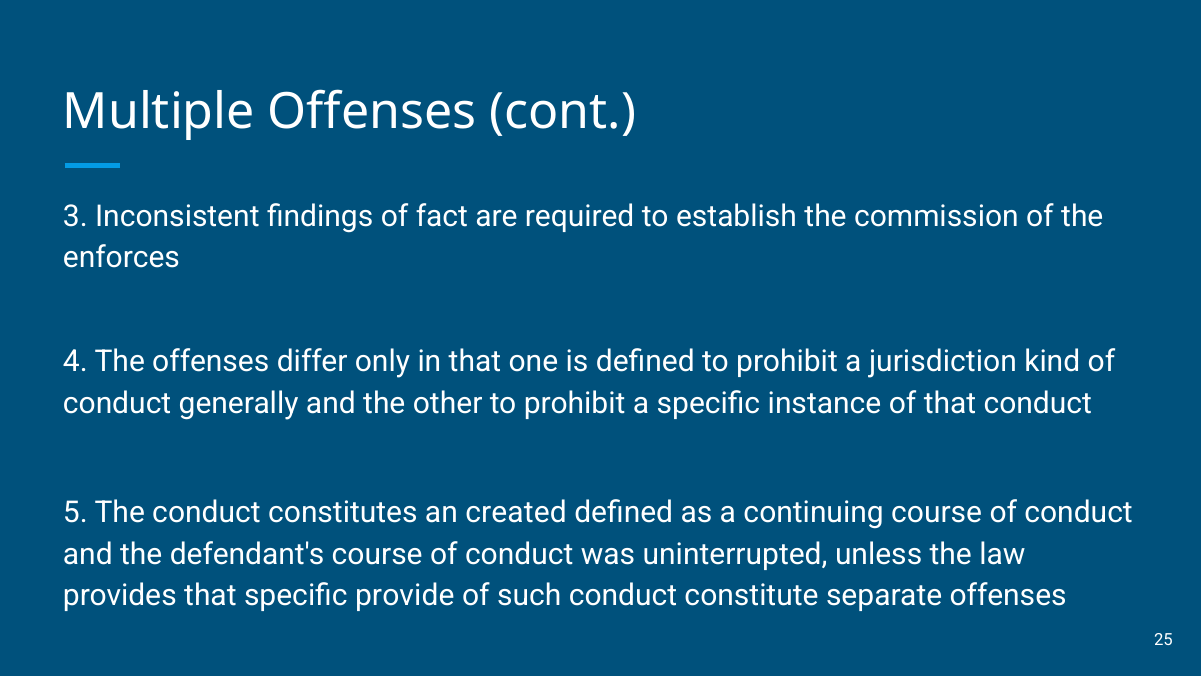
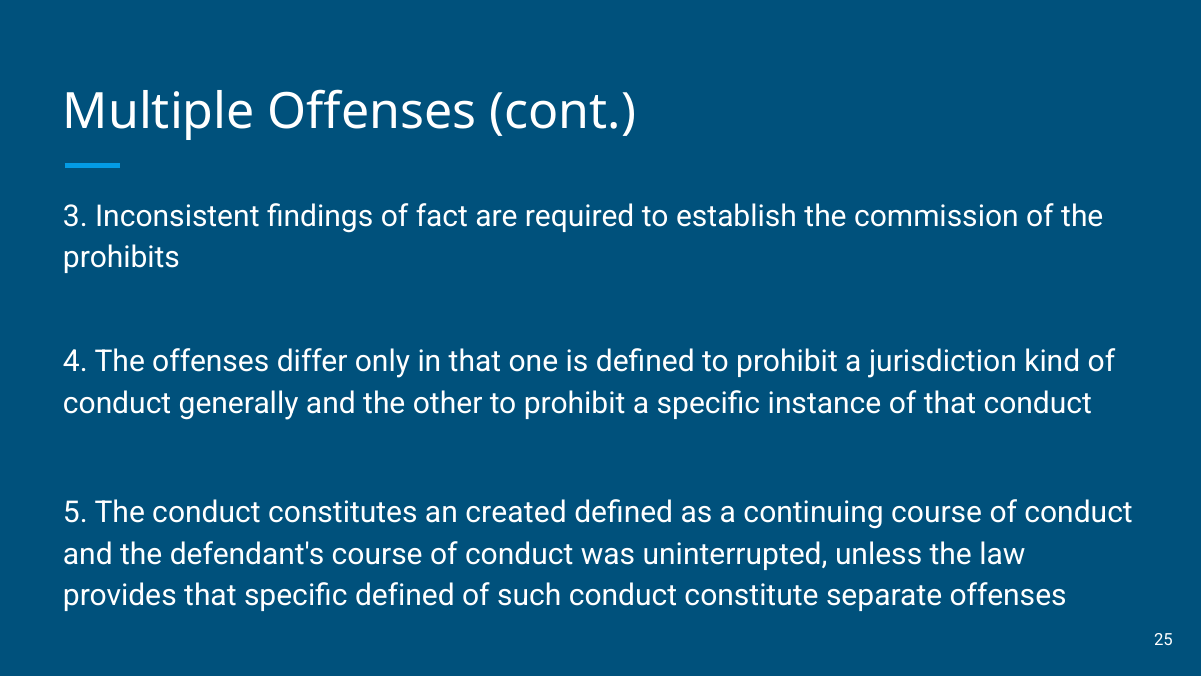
enforces: enforces -> prohibits
specific provide: provide -> defined
